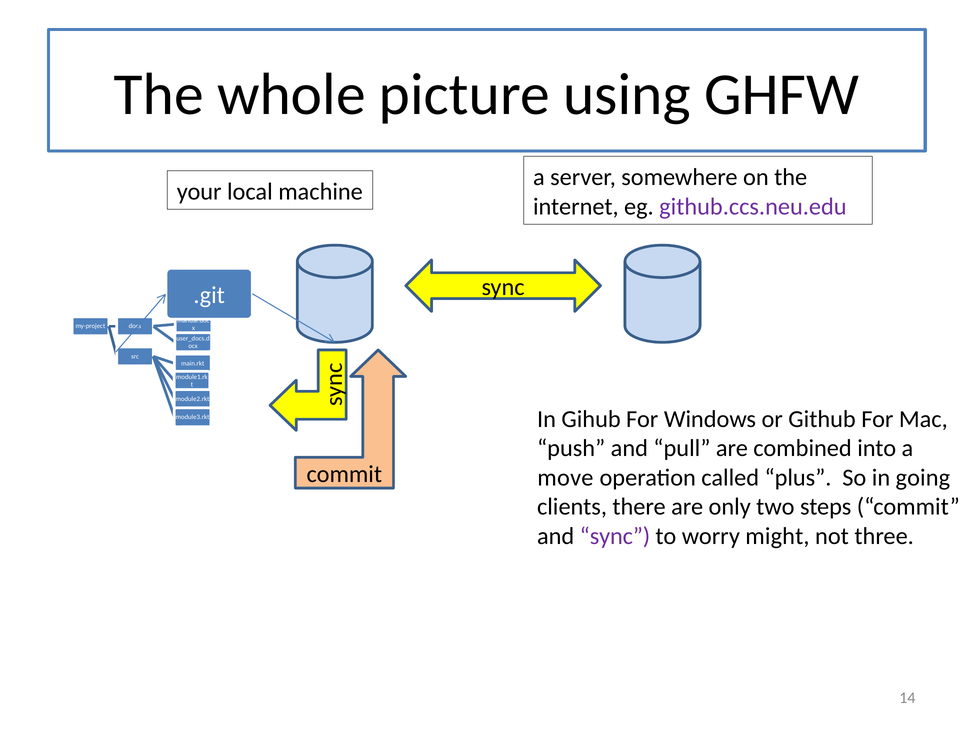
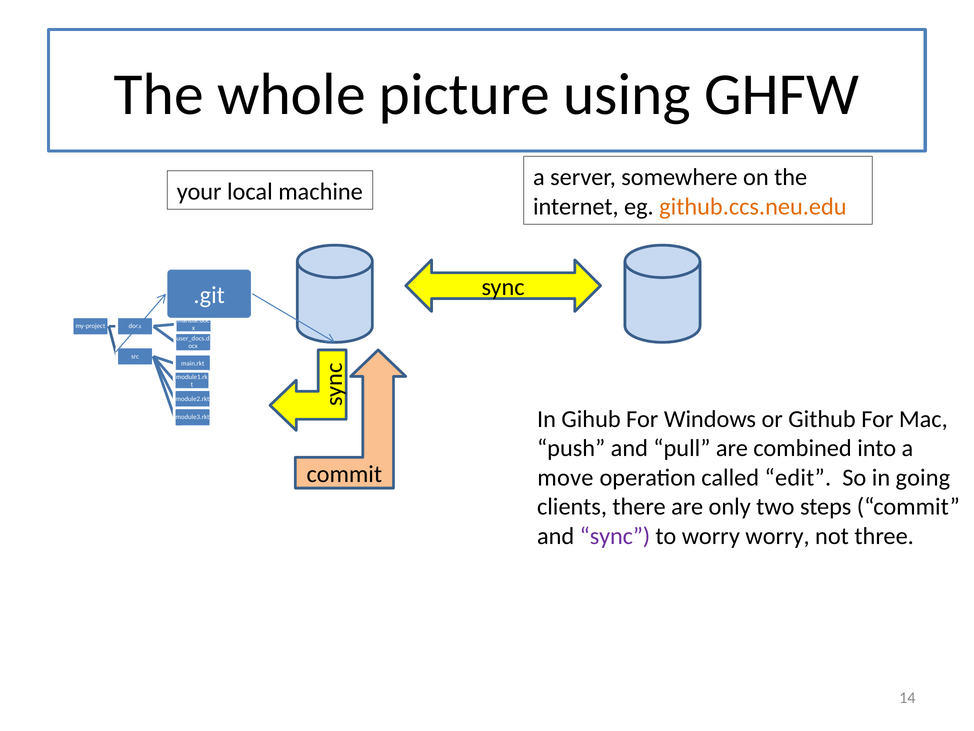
github.ccs.neu.edu colour: purple -> orange
plus: plus -> edit
worry might: might -> worry
